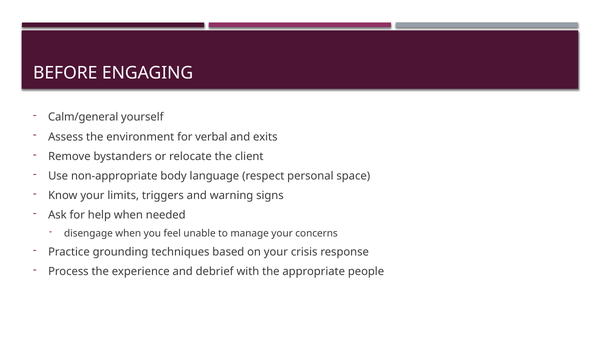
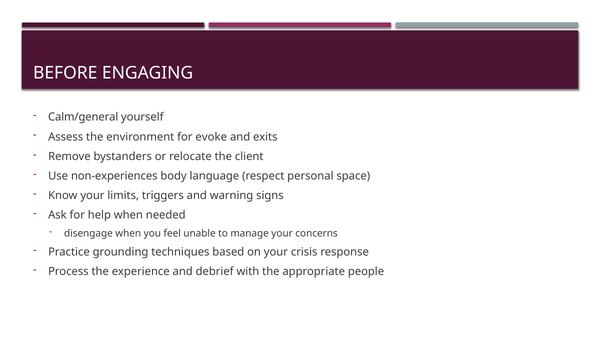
verbal: verbal -> evoke
non-appropriate: non-appropriate -> non-experiences
